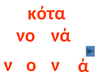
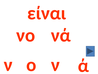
κότα: κότα -> είναι
